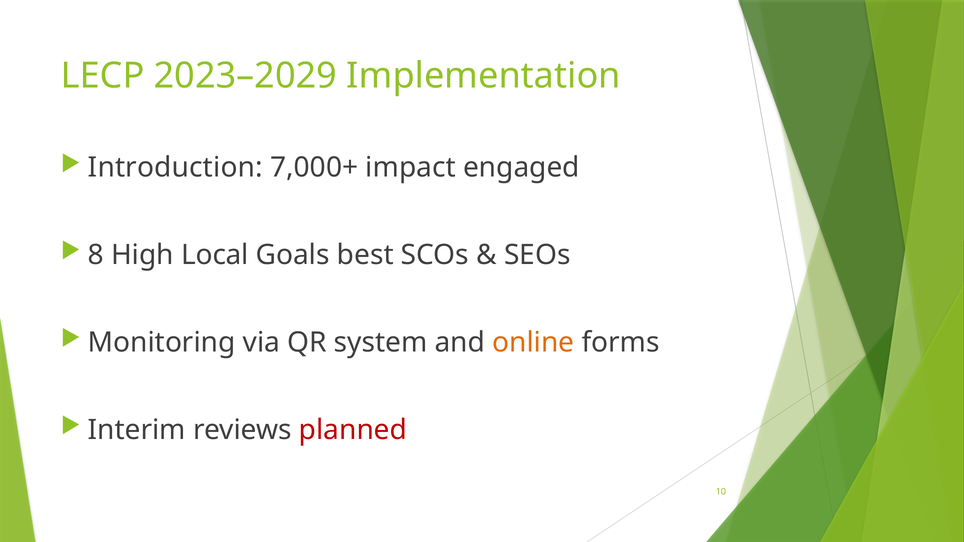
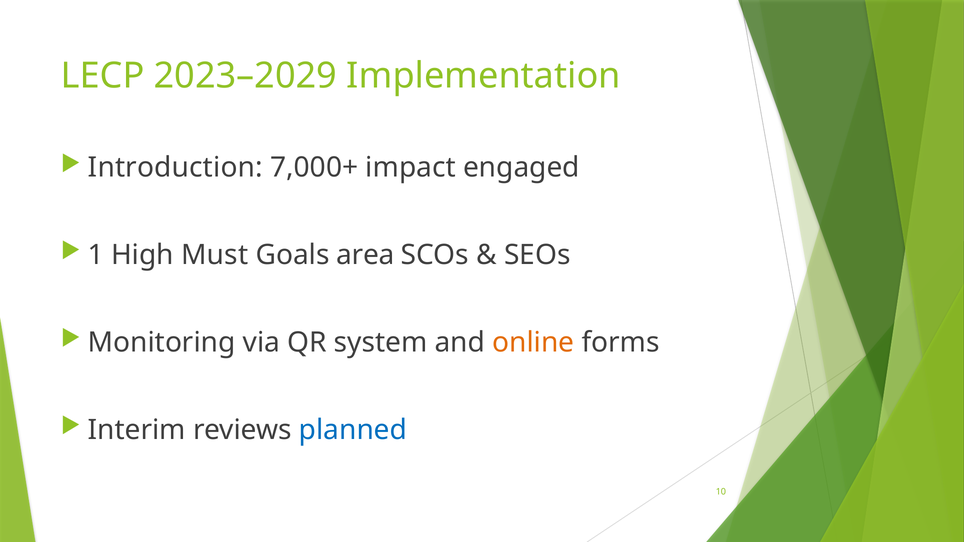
8: 8 -> 1
Local: Local -> Must
best: best -> area
planned colour: red -> blue
